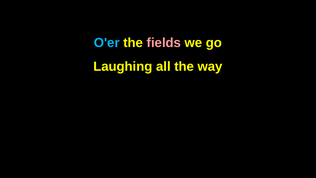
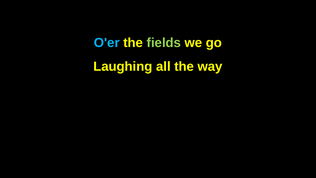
fields colour: pink -> light green
